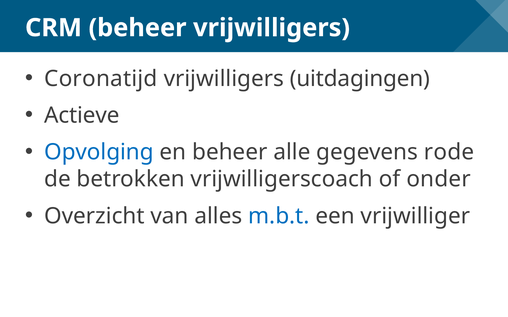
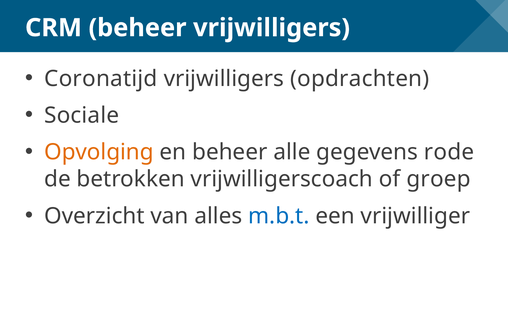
uitdagingen: uitdagingen -> opdrachten
Actieve: Actieve -> Sociale
Opvolging colour: blue -> orange
onder: onder -> groep
